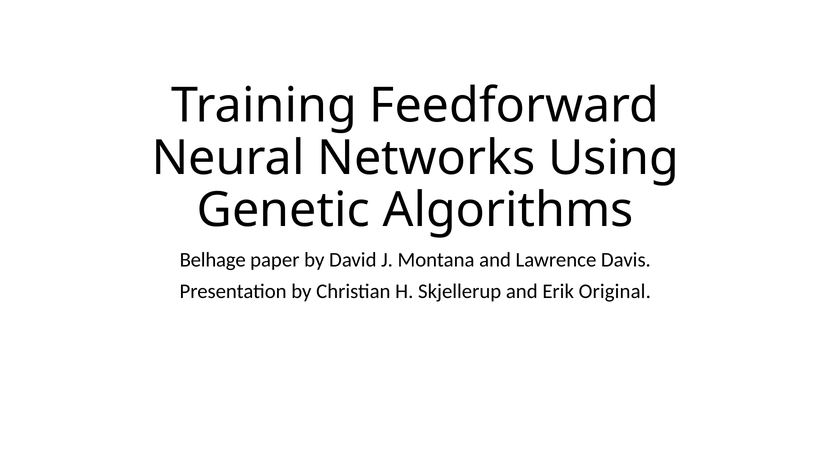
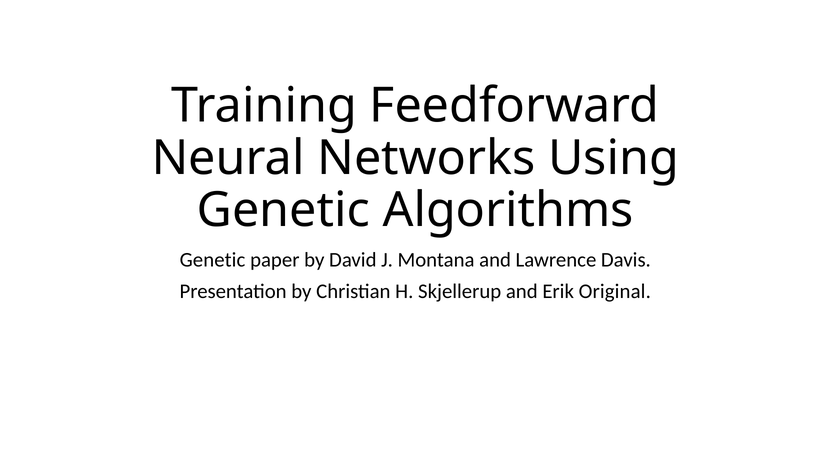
Belhage at (213, 260): Belhage -> Genetic
